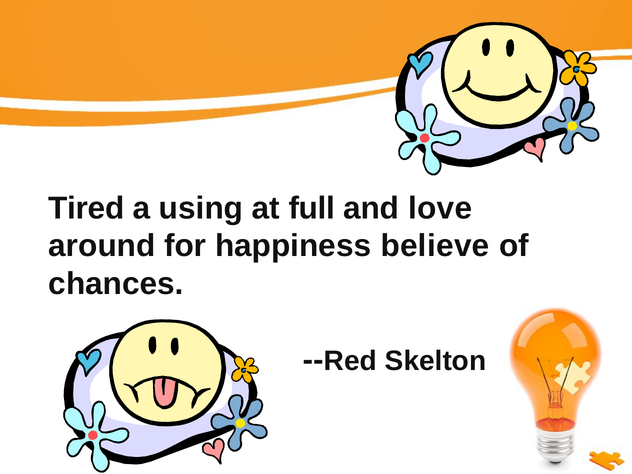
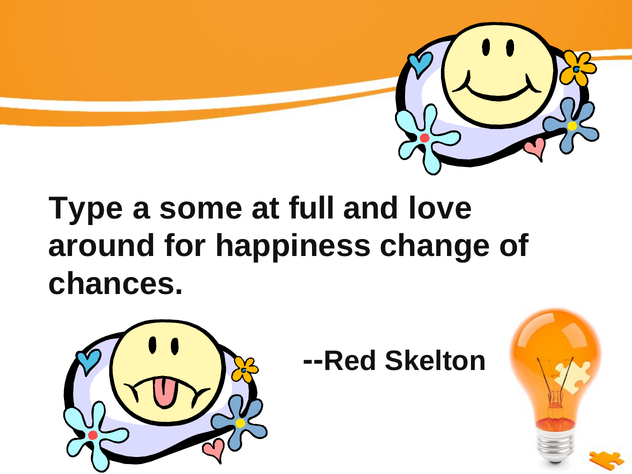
Tired: Tired -> Type
using: using -> some
believe: believe -> change
